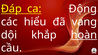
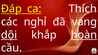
Động: Động -> Thích
hiểu: hiểu -> nghỉ
dội underline: none -> present
